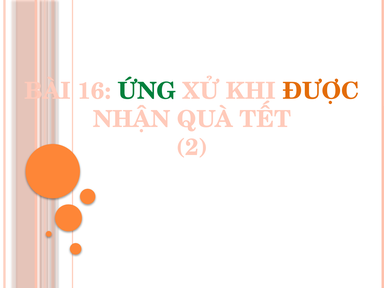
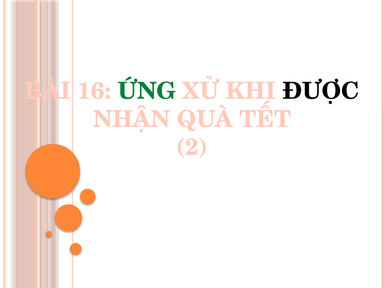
ĐƯỢC colour: orange -> black
